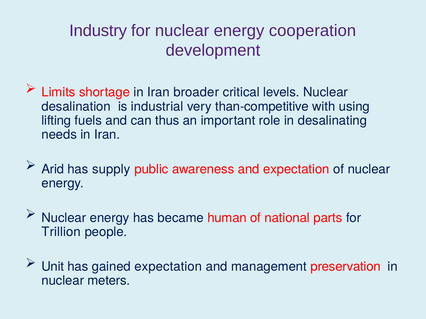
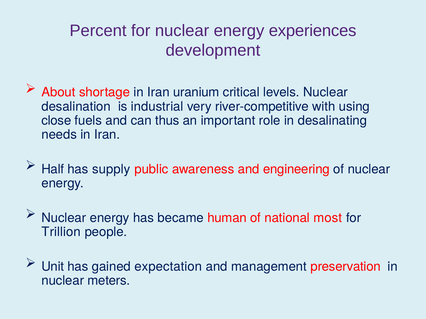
Industry: Industry -> Percent
cooperation: cooperation -> experiences
Limits: Limits -> About
broader: broader -> uranium
than-competitive: than-competitive -> river-competitive
lifting: lifting -> close
Arid: Arid -> Half
and expectation: expectation -> engineering
parts: parts -> most
